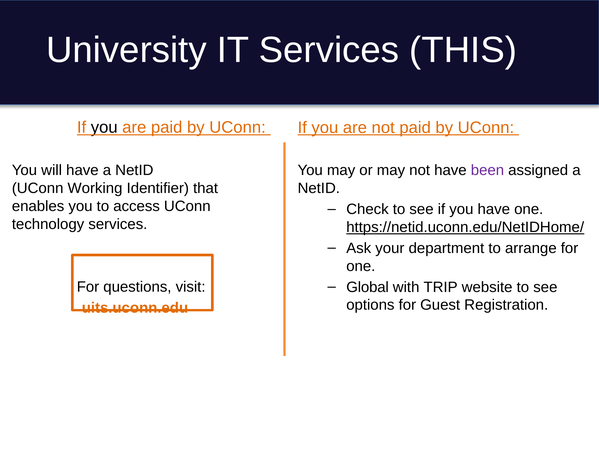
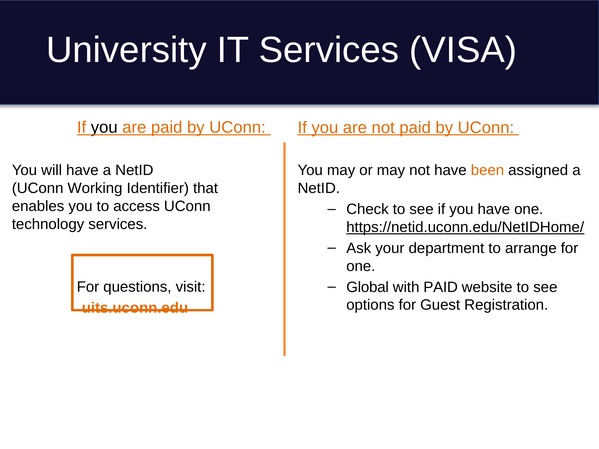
THIS: THIS -> VISA
been colour: purple -> orange
with TRIP: TRIP -> PAID
